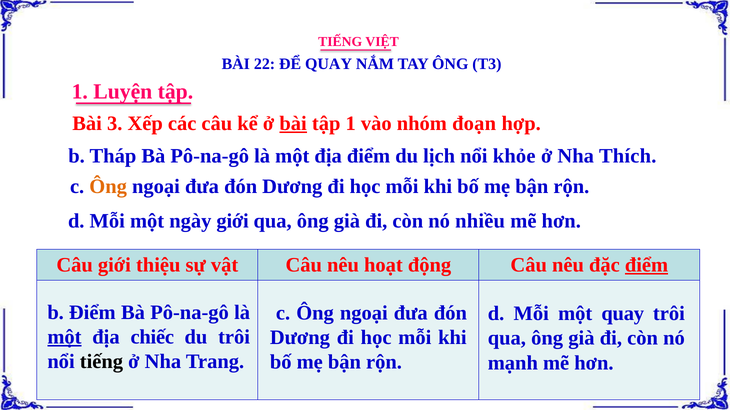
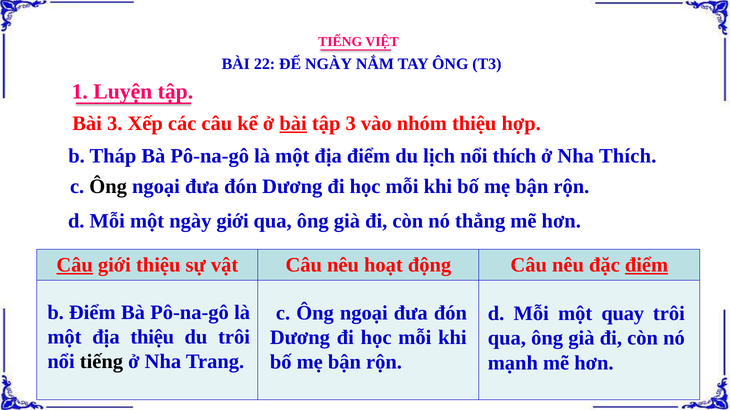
ĐỂ QUAY: QUAY -> NGÀY
tập 1: 1 -> 3
nhóm đoạn: đoạn -> thiệu
nổi khỏe: khỏe -> thích
Ông at (108, 187) colour: orange -> black
nhiều: nhiều -> thẳng
Câu at (75, 265) underline: none -> present
một at (64, 337) underline: present -> none
địa chiếc: chiếc -> thiệu
